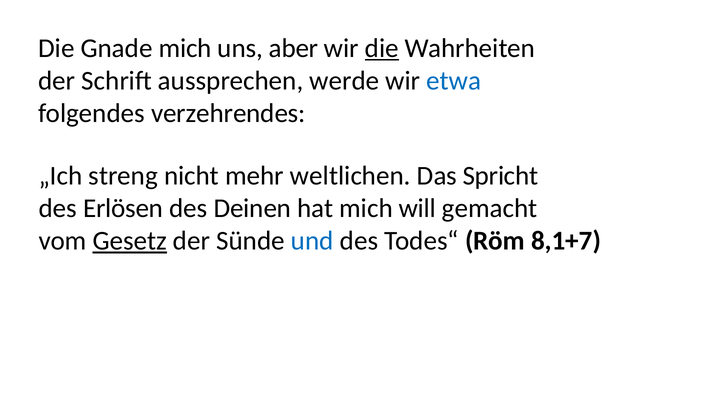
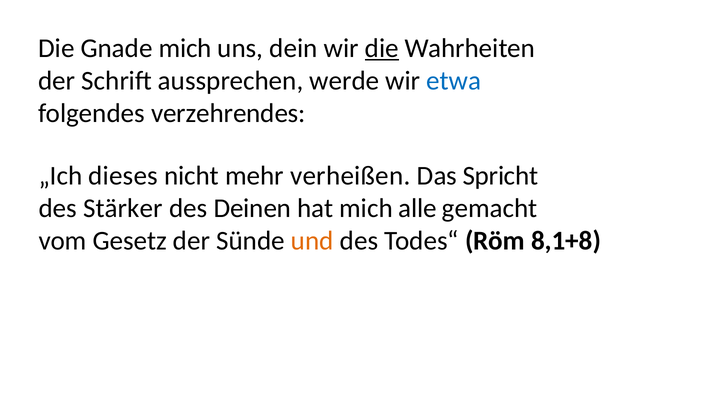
aber: aber -> dein
streng: streng -> dieses
weltlichen: weltlichen -> verheißen
Erlösen: Erlösen -> Stärker
will: will -> alle
Gesetz underline: present -> none
und colour: blue -> orange
8,1+7: 8,1+7 -> 8,1+8
